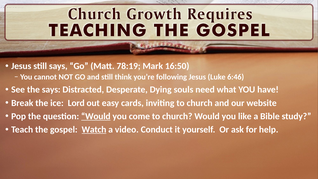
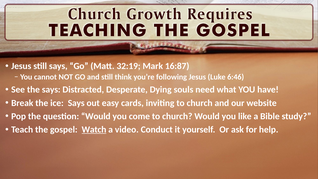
78:19: 78:19 -> 32:19
16:50: 16:50 -> 16:87
ice Lord: Lord -> Says
Would at (96, 116) underline: present -> none
